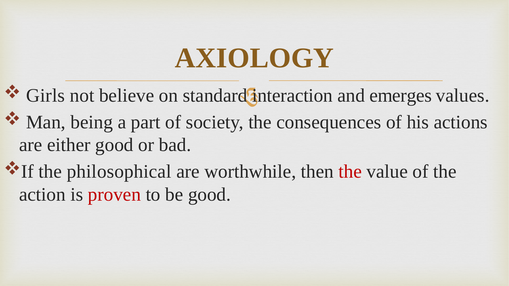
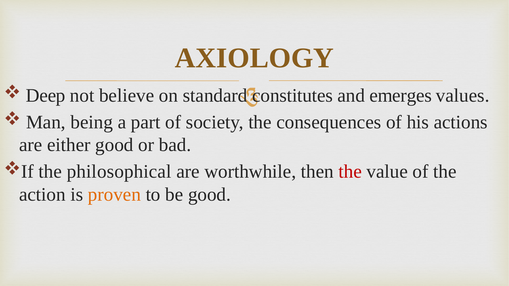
Girls: Girls -> Deep
interaction: interaction -> constitutes
proven colour: red -> orange
